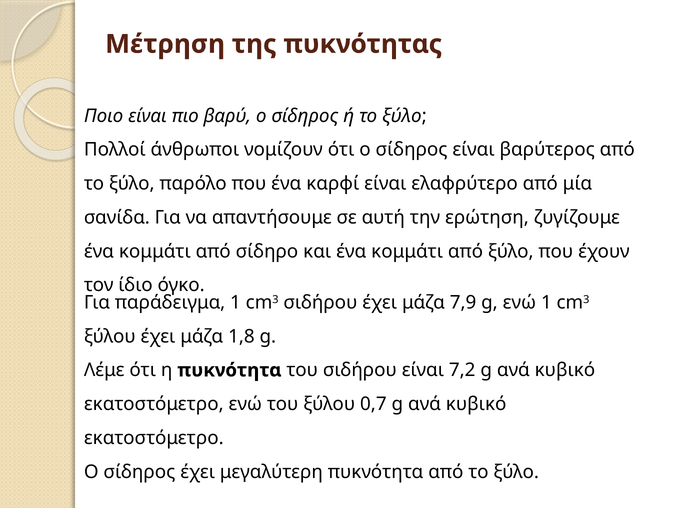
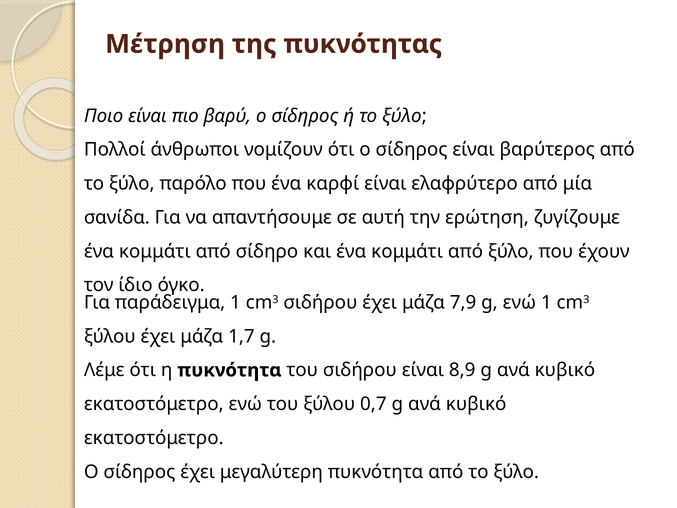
1,8: 1,8 -> 1,7
7,2: 7,2 -> 8,9
